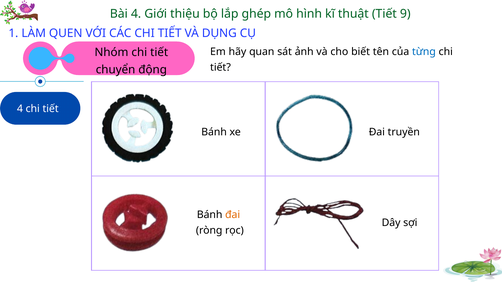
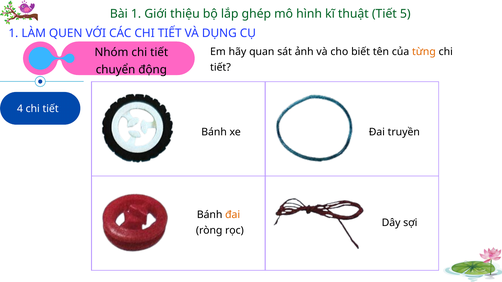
Bài 4: 4 -> 1
9: 9 -> 5
từng colour: blue -> orange
